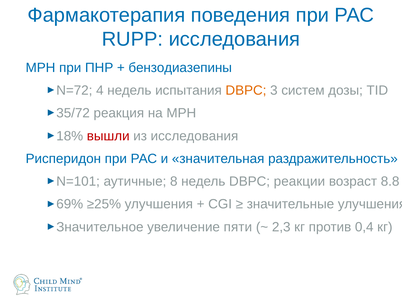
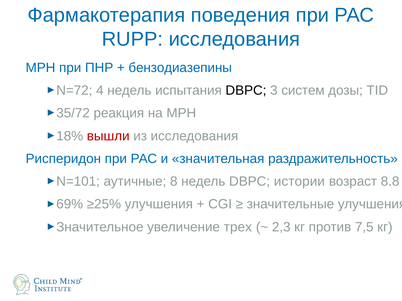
DBPC at (246, 91) colour: orange -> black
реакции: реакции -> истории
пяти: пяти -> трех
0,4: 0,4 -> 7,5
